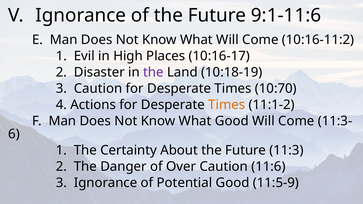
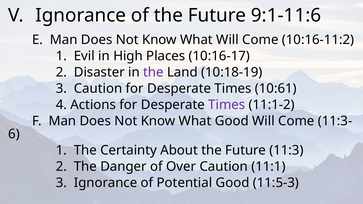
10:70: 10:70 -> 10:61
Times at (227, 105) colour: orange -> purple
11:6: 11:6 -> 11:1
11:5-9: 11:5-9 -> 11:5-3
